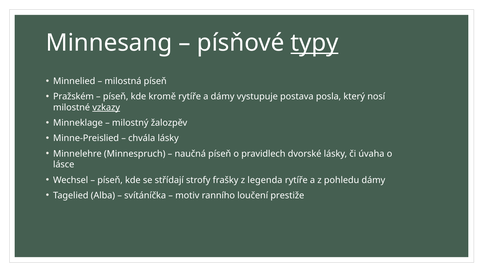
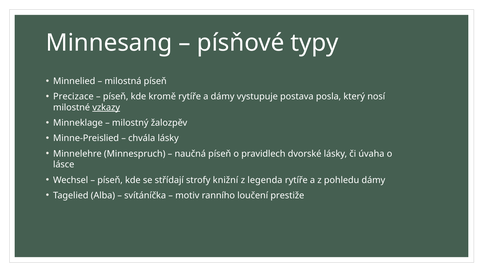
typy underline: present -> none
Pražském: Pražském -> Precizace
frašky: frašky -> knižní
